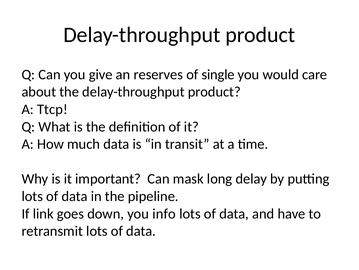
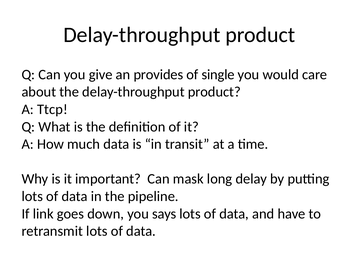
reserves: reserves -> provides
info: info -> says
